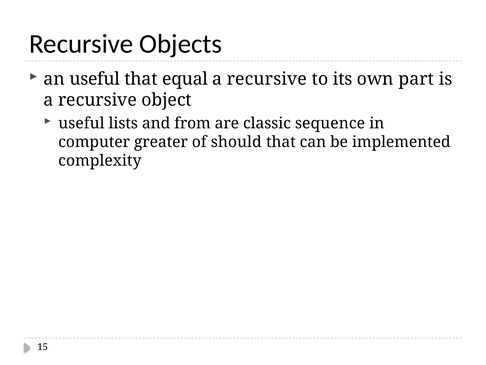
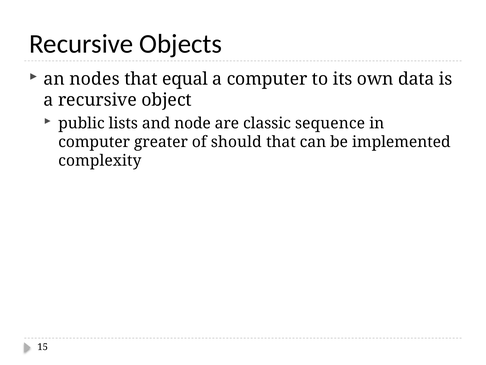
an useful: useful -> nodes
recursive at (267, 79): recursive -> computer
part: part -> data
useful at (81, 123): useful -> public
from: from -> node
